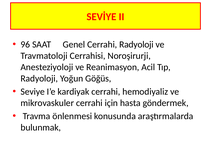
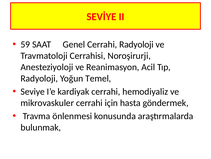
96: 96 -> 59
Göğüs: Göğüs -> Temel
